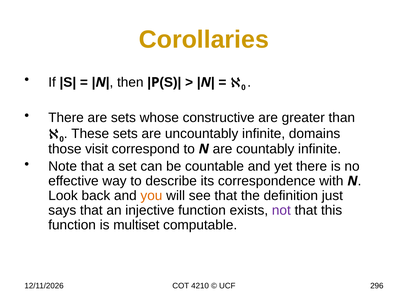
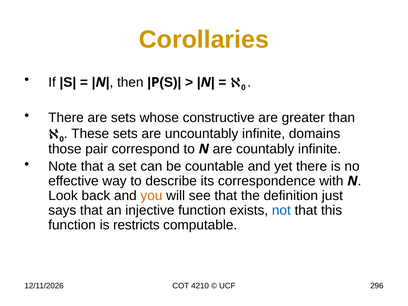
visit: visit -> pair
not colour: purple -> blue
multiset: multiset -> restricts
